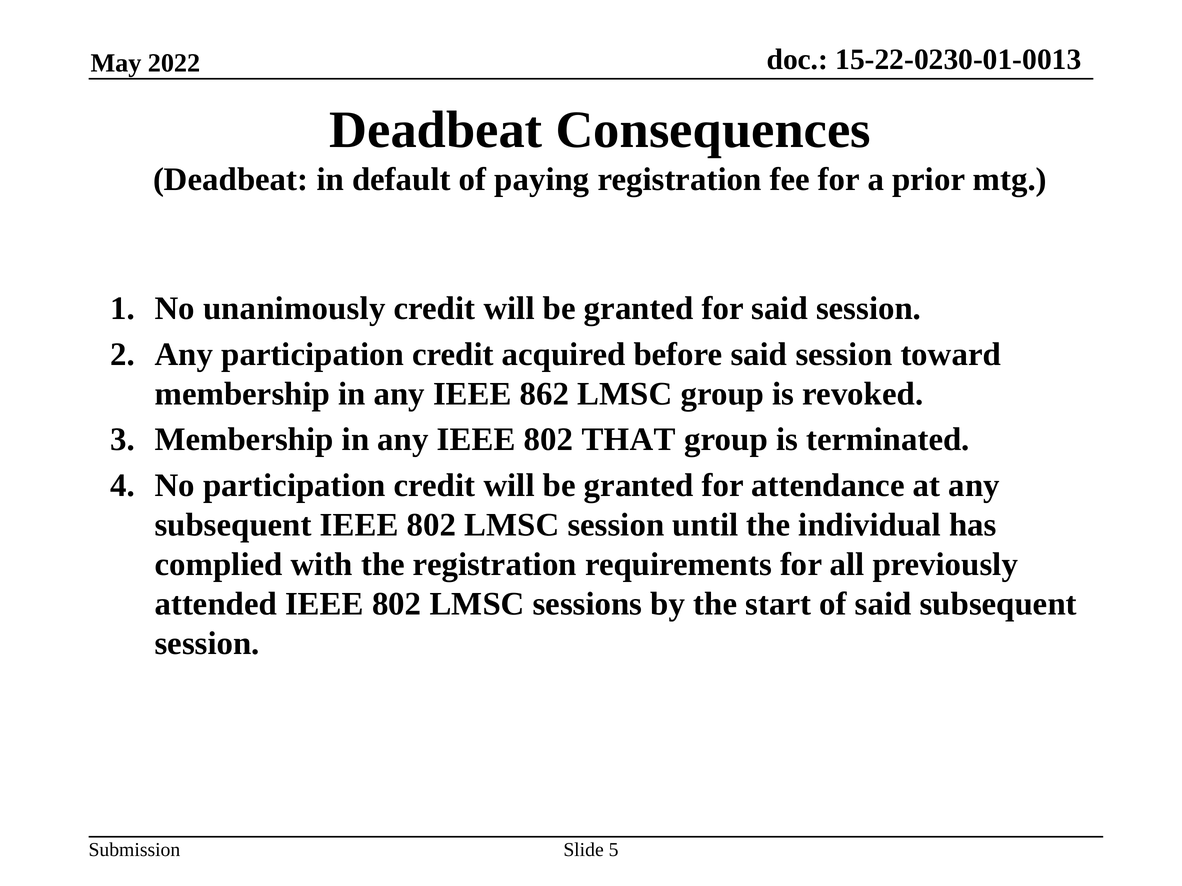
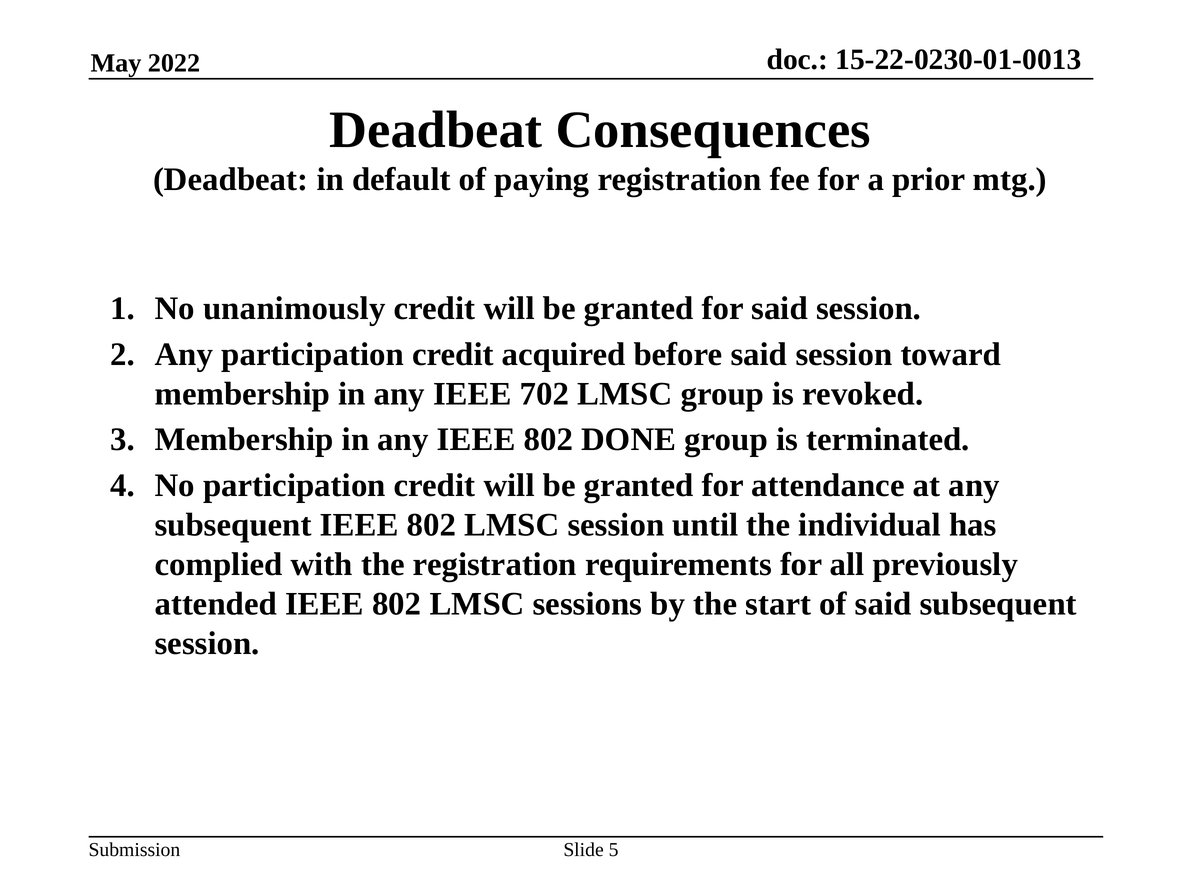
862: 862 -> 702
THAT: THAT -> DONE
